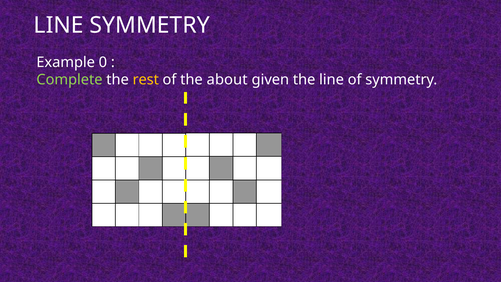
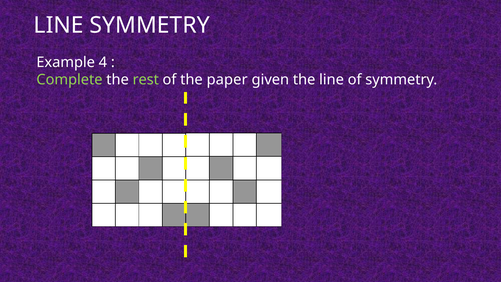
0: 0 -> 4
rest colour: yellow -> light green
about: about -> paper
